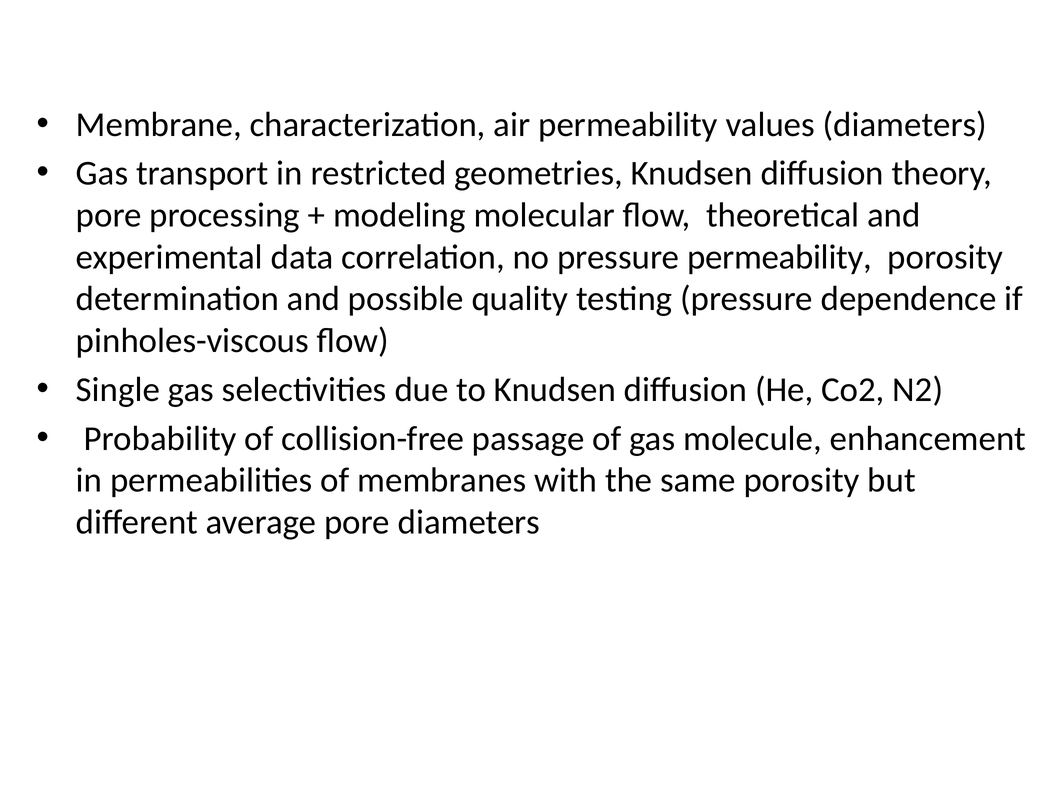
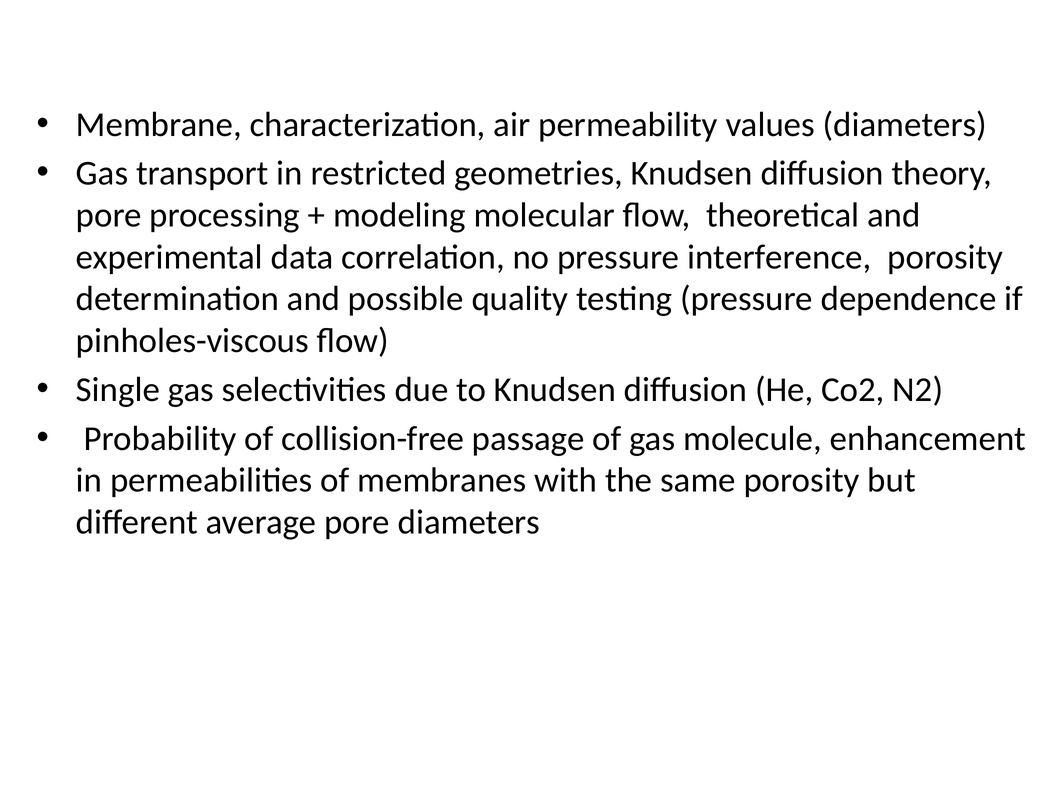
pressure permeability: permeability -> interference
